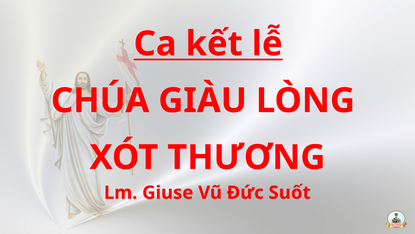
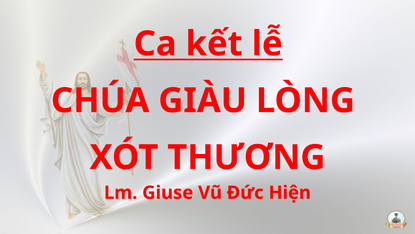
Suốt: Suốt -> Hiện
